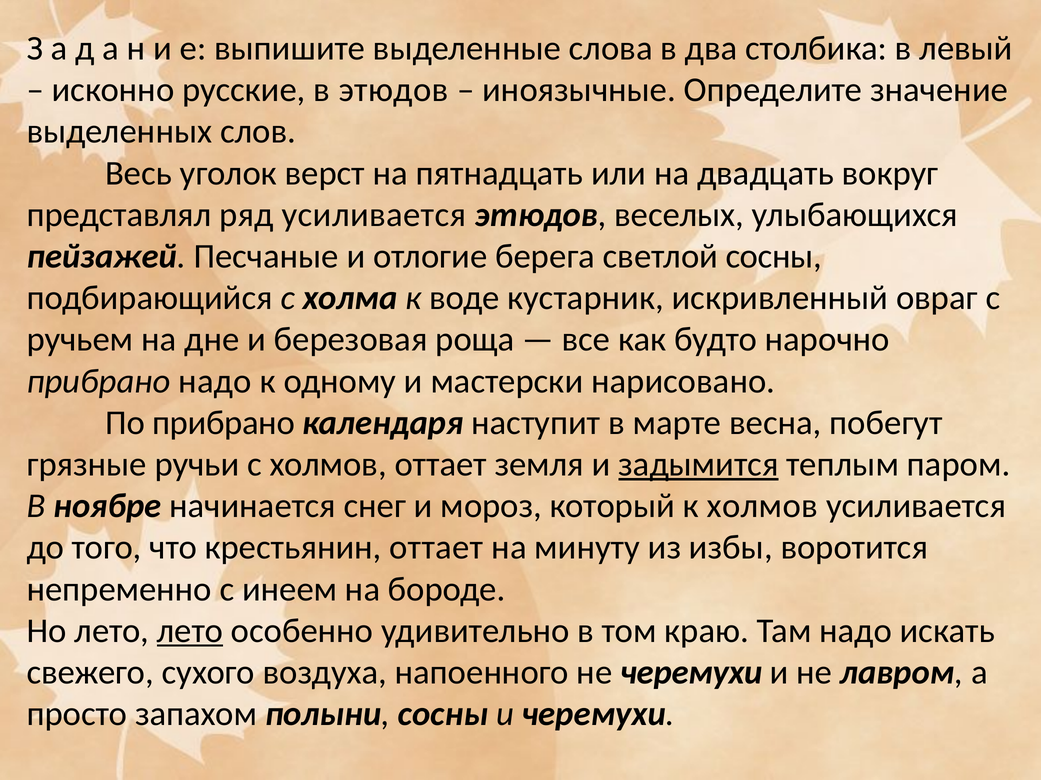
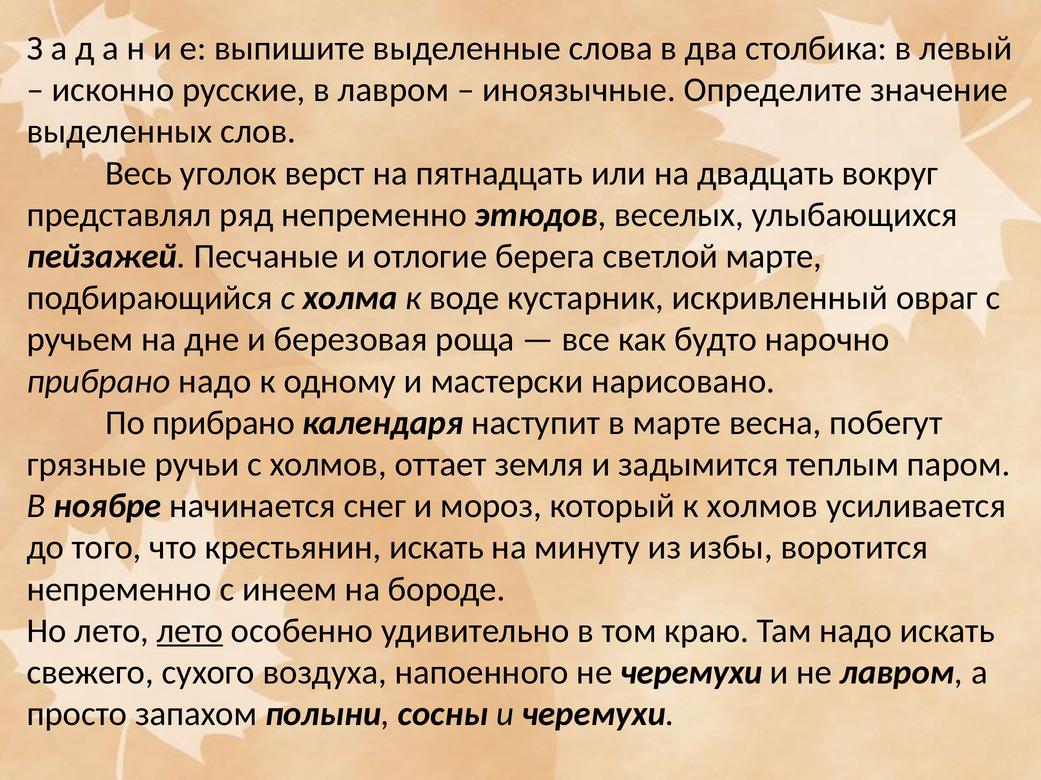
в этюдов: этюдов -> лавром
ряд усиливается: усиливается -> непременно
светлой сосны: сосны -> марте
задымится underline: present -> none
крестьянин оттает: оттает -> искать
